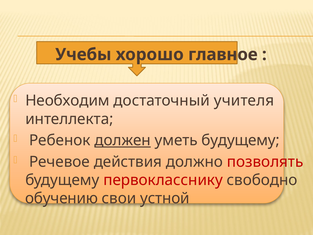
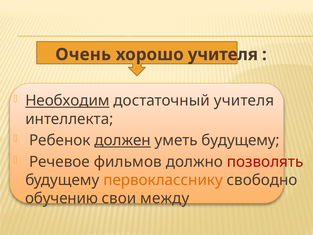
Учебы: Учебы -> Очень
хорошо главное: главное -> учителя
Необходим underline: none -> present
действия: действия -> фильмов
первокласснику colour: red -> orange
устной: устной -> между
